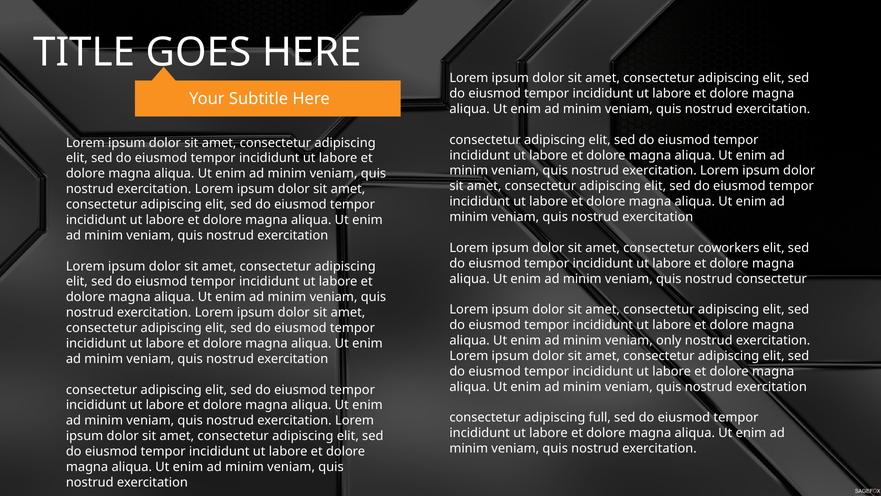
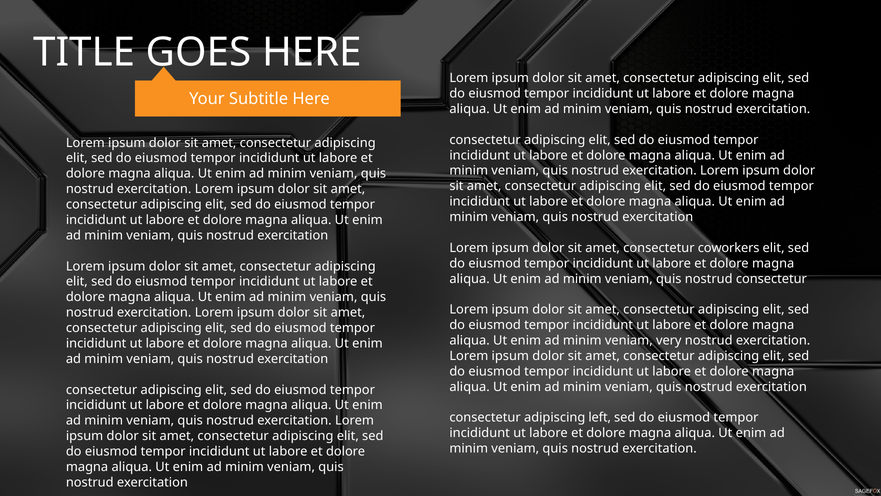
only: only -> very
full: full -> left
